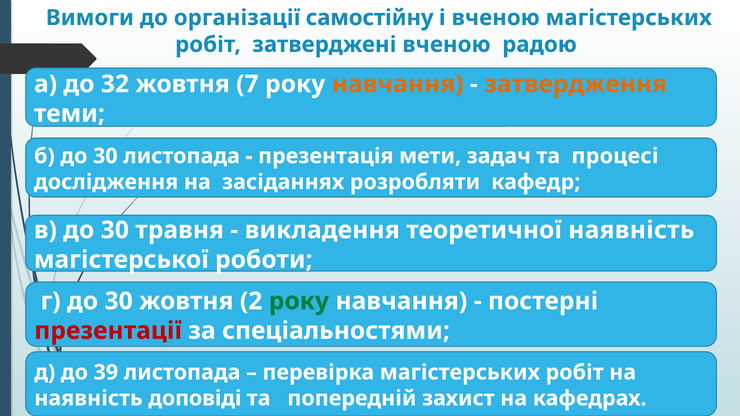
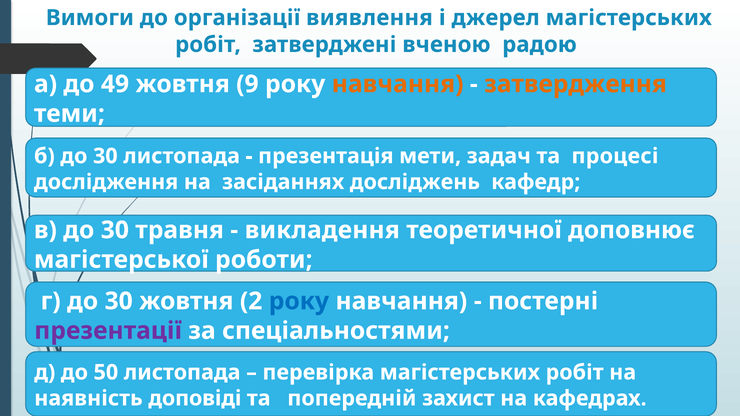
самостійну: самостійну -> виявлення
і вченою: вченою -> джерел
32: 32 -> 49
7: 7 -> 9
розробляти: розробляти -> досліджень
теоретичної наявність: наявність -> доповнює
року at (299, 301) colour: green -> blue
презентації colour: red -> purple
39: 39 -> 50
